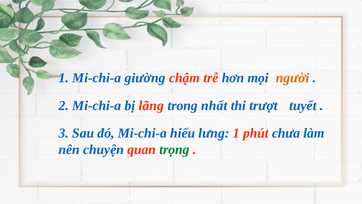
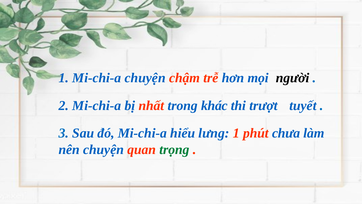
Mi-chi-a giường: giường -> chuyện
người colour: orange -> black
lãng: lãng -> nhất
nhất: nhất -> khác
